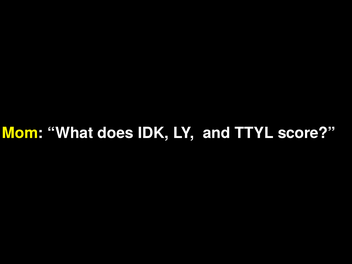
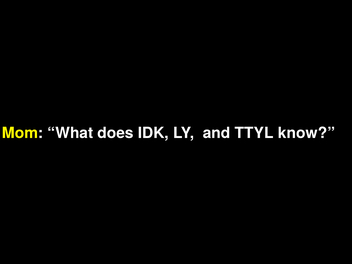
score: score -> know
